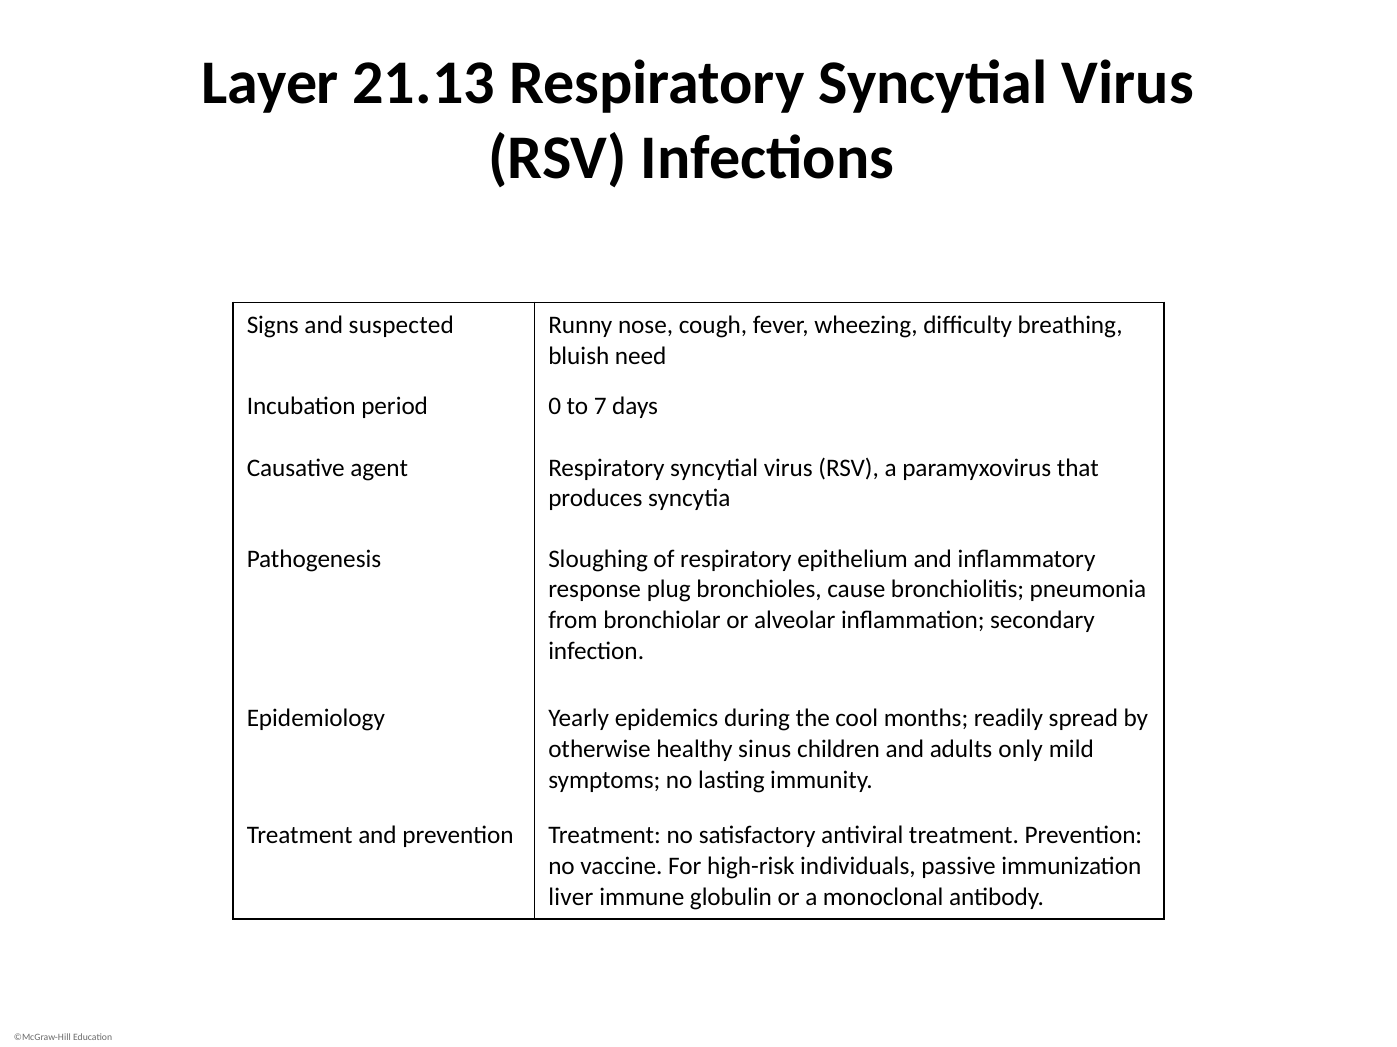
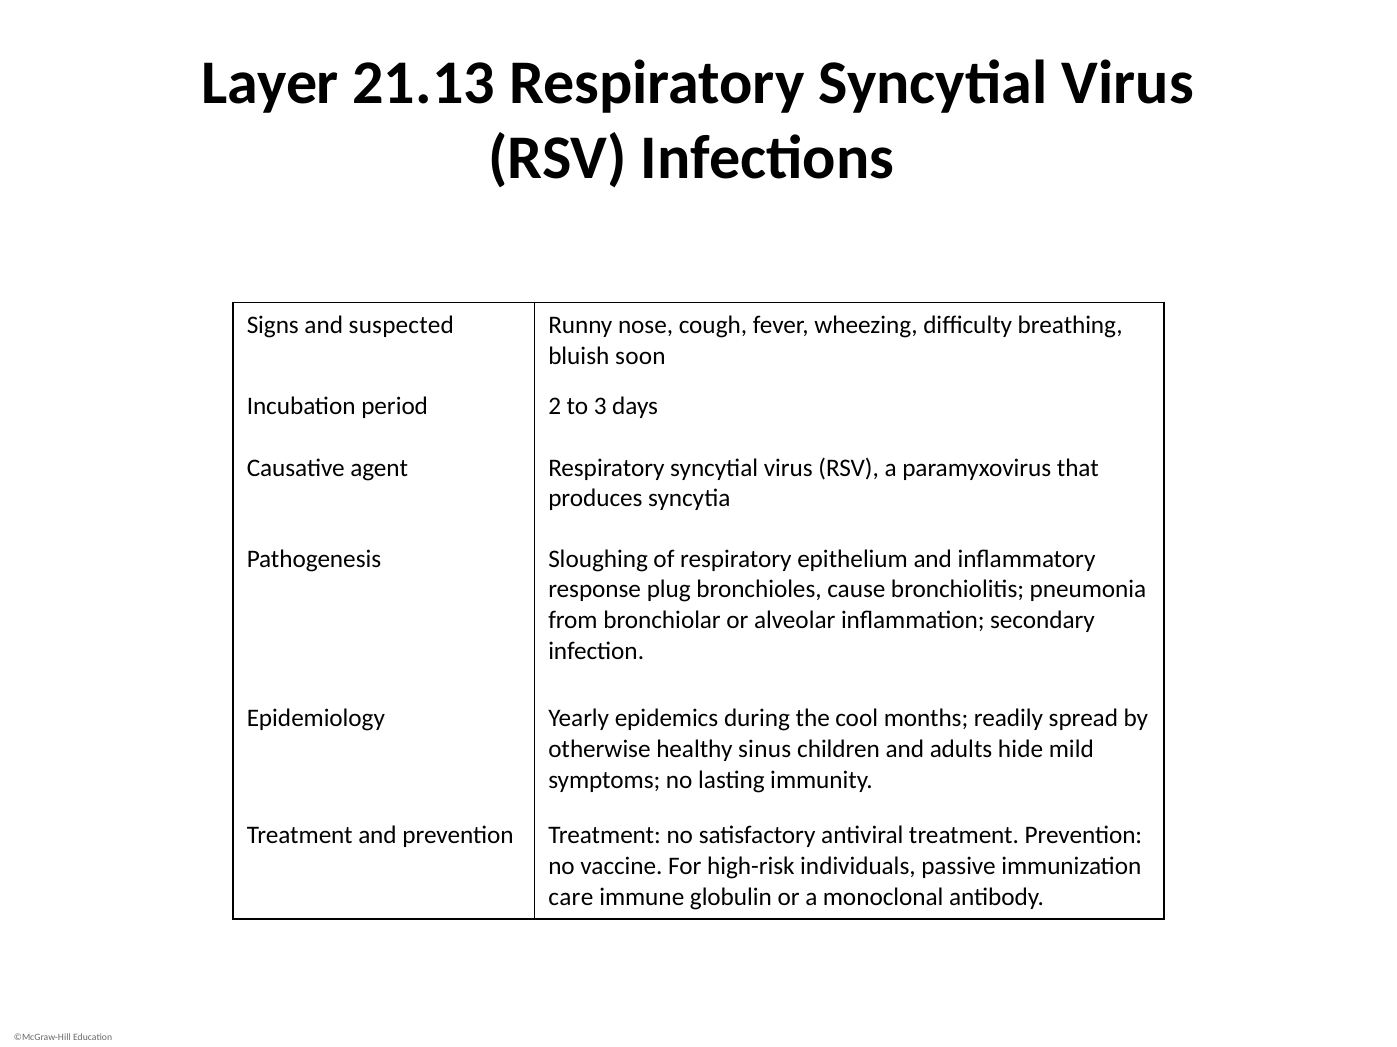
need: need -> soon
0: 0 -> 2
7: 7 -> 3
only: only -> hide
liver: liver -> care
